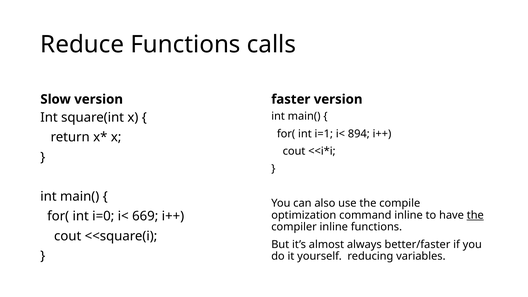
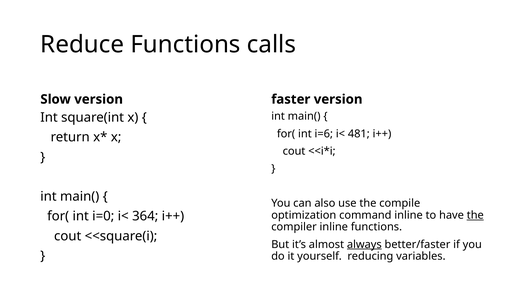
i=1: i=1 -> i=6
894: 894 -> 481
669: 669 -> 364
always underline: none -> present
